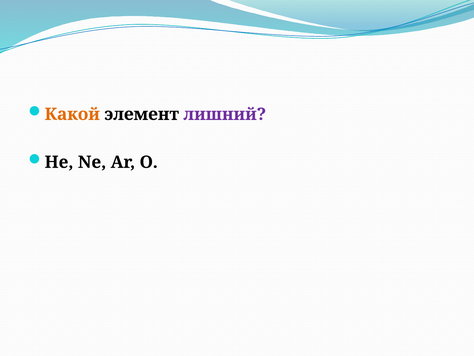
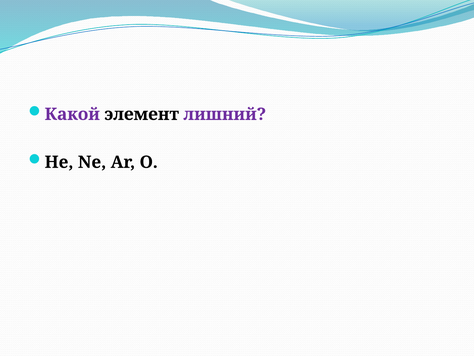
Какой colour: orange -> purple
